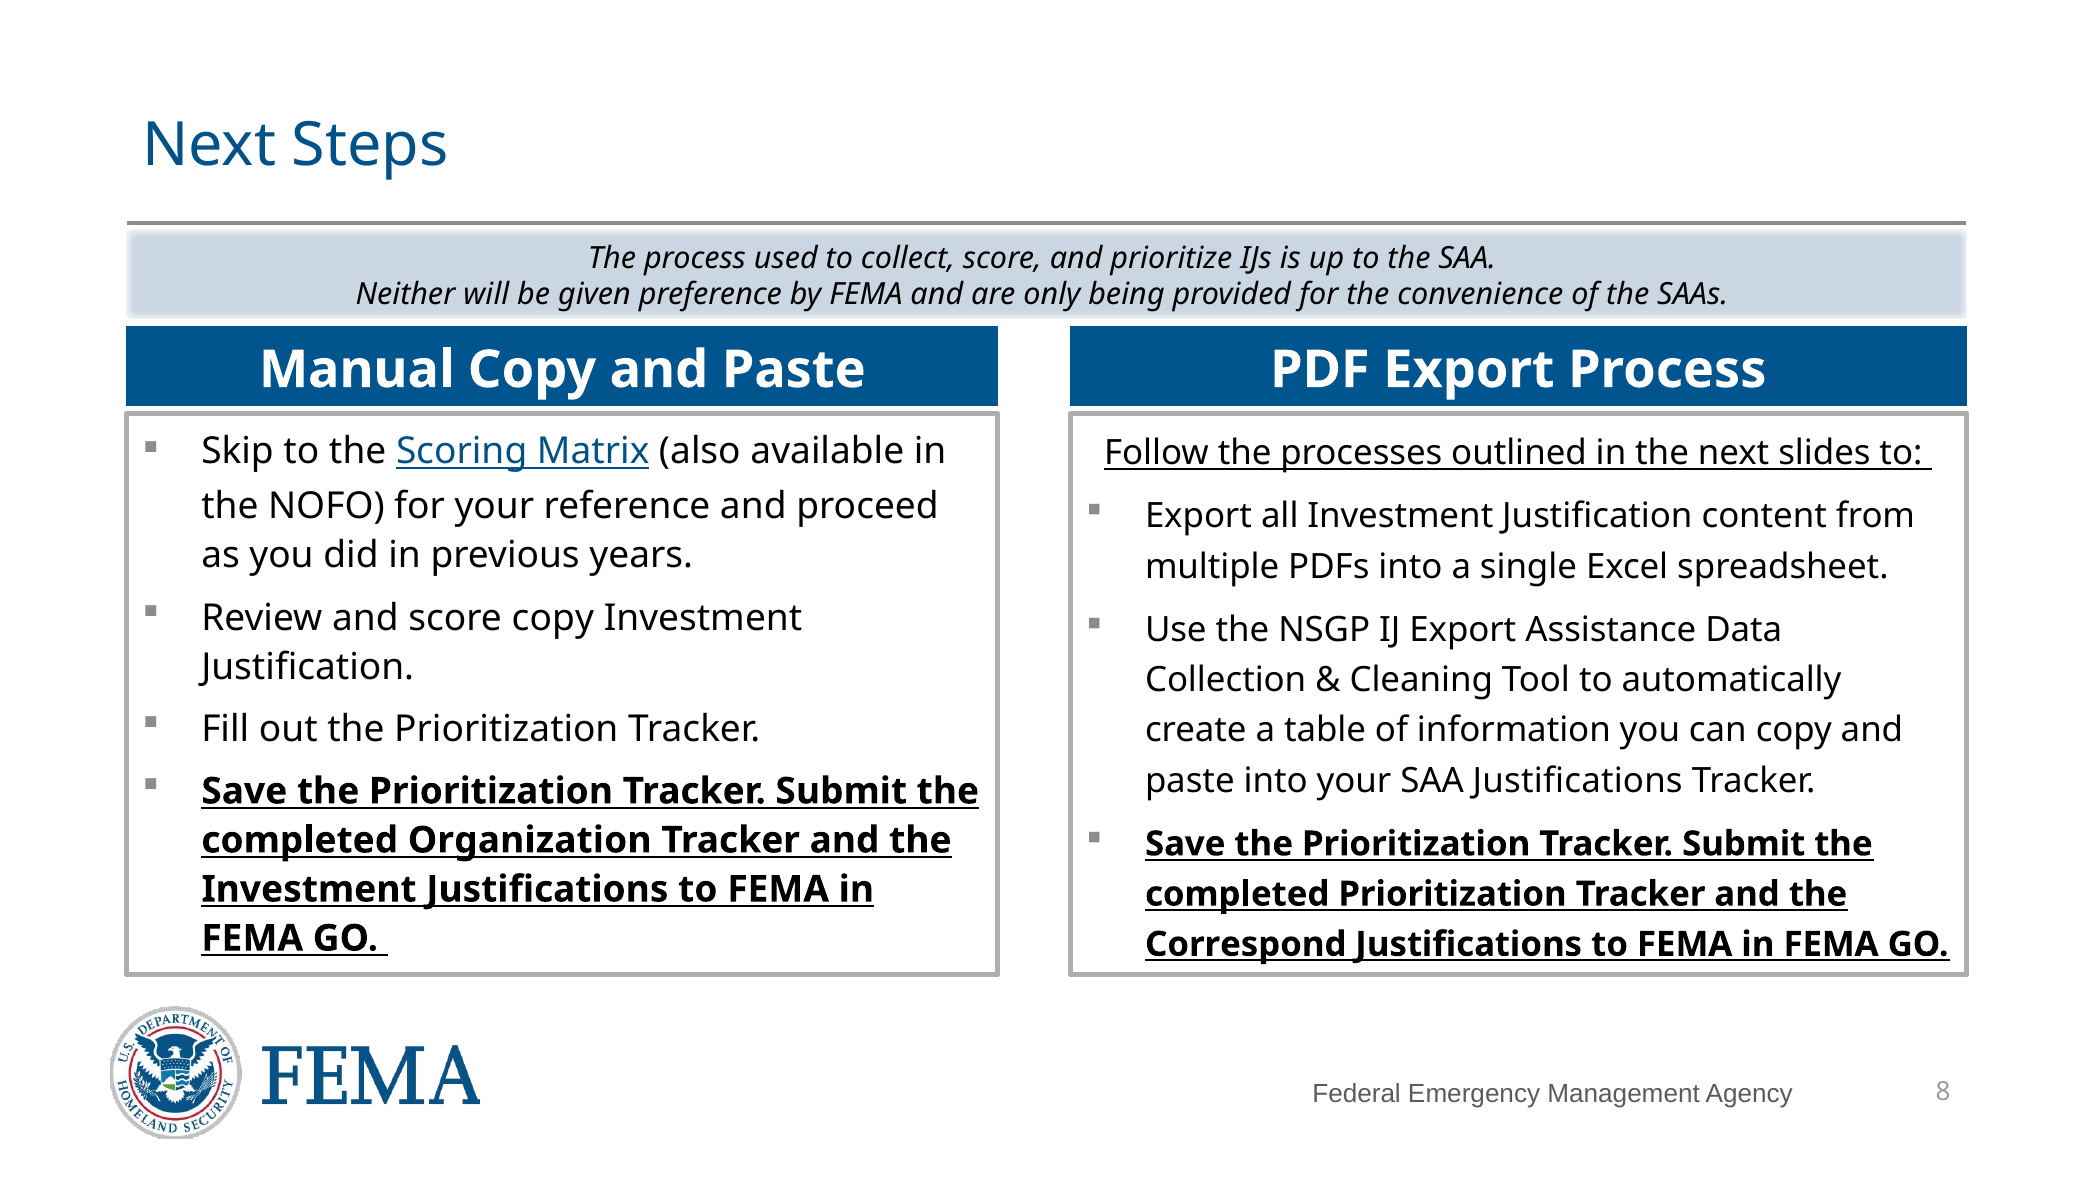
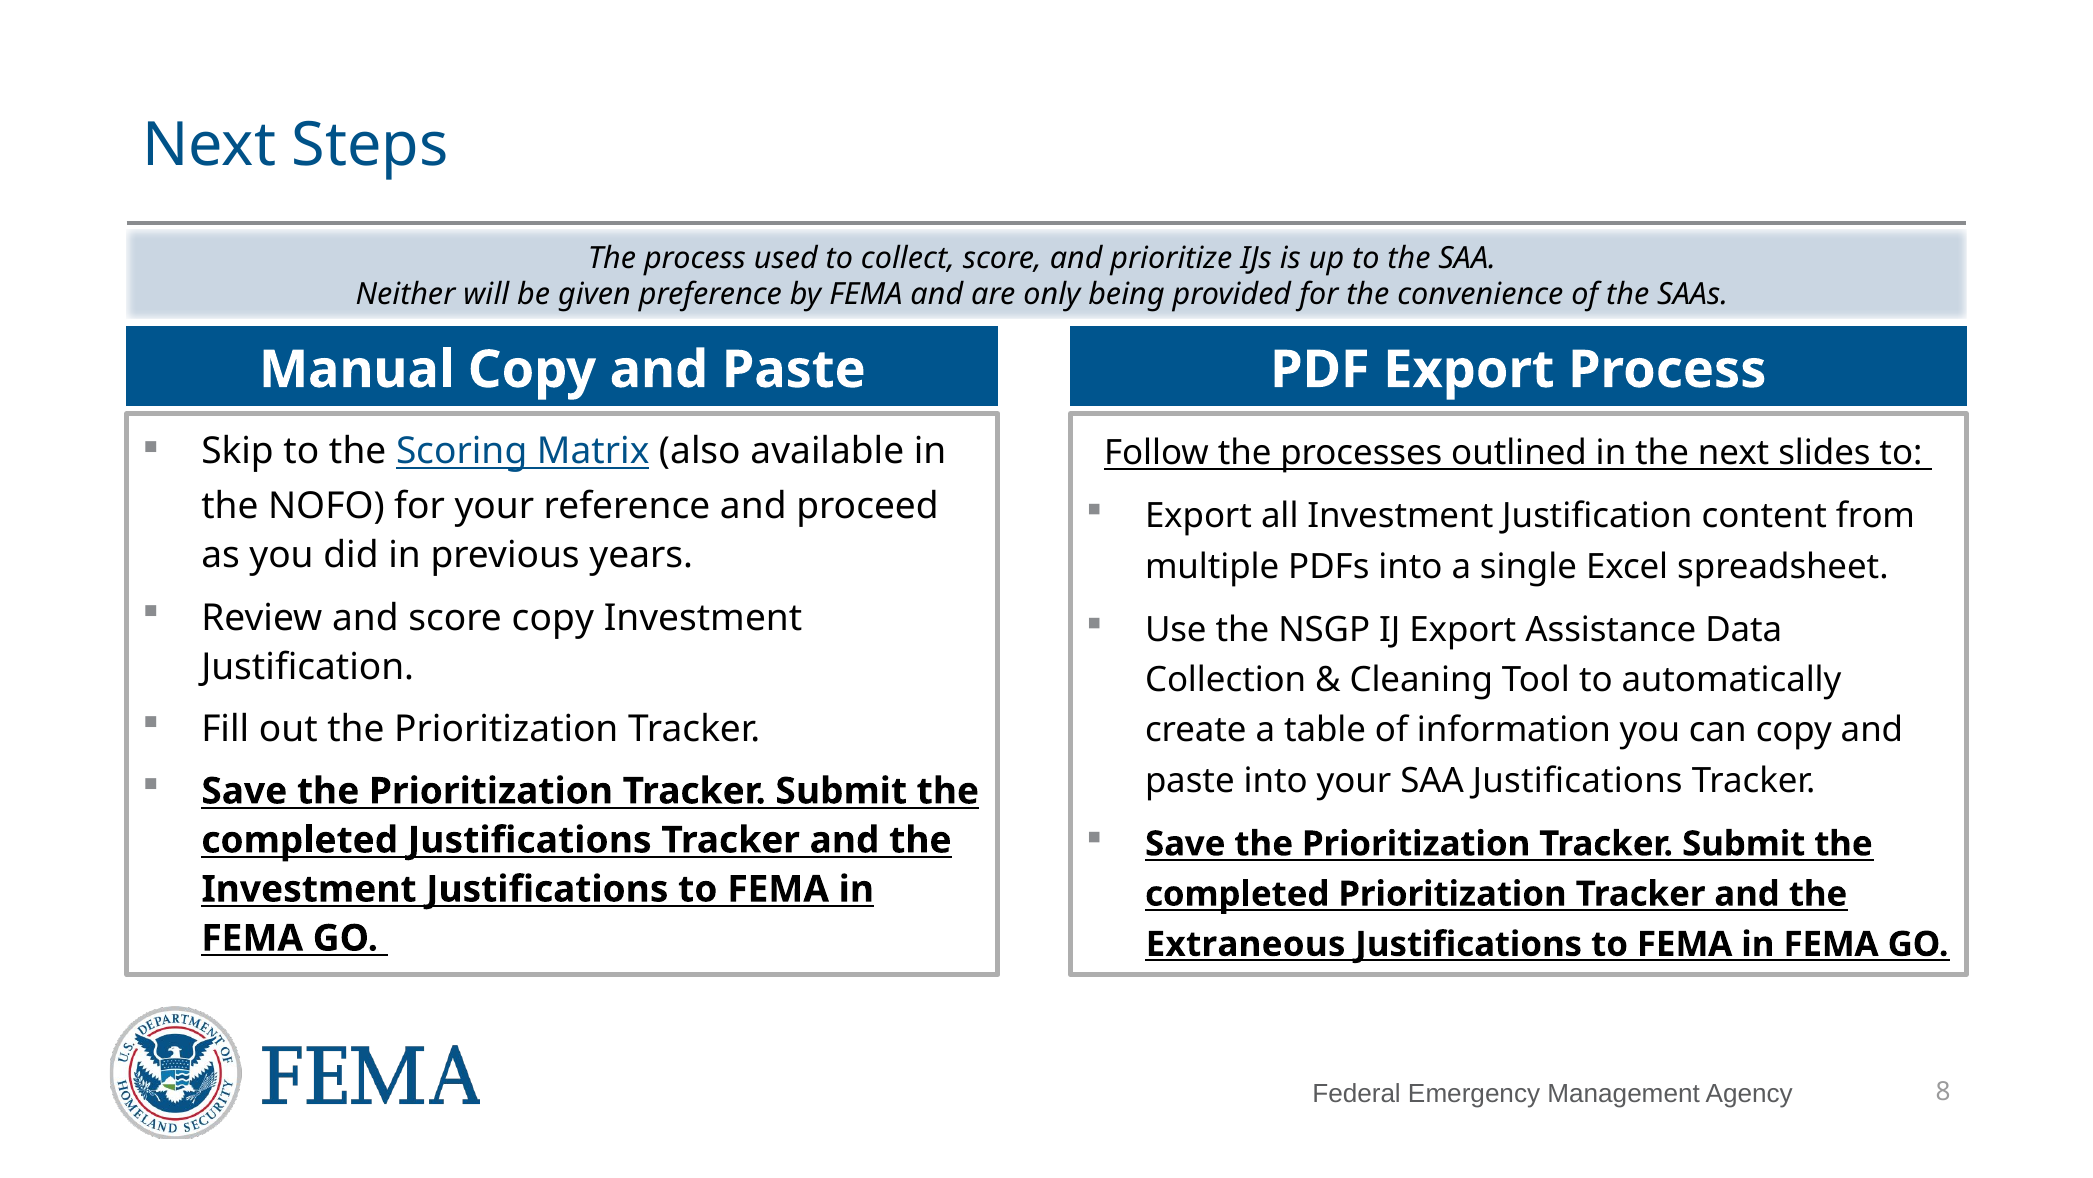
completed Organization: Organization -> Justifications
Correspond: Correspond -> Extraneous
